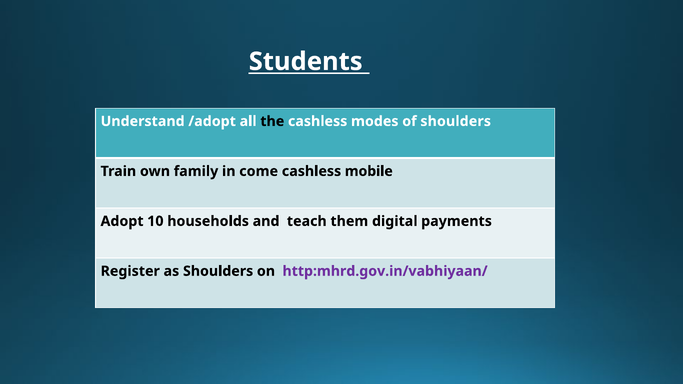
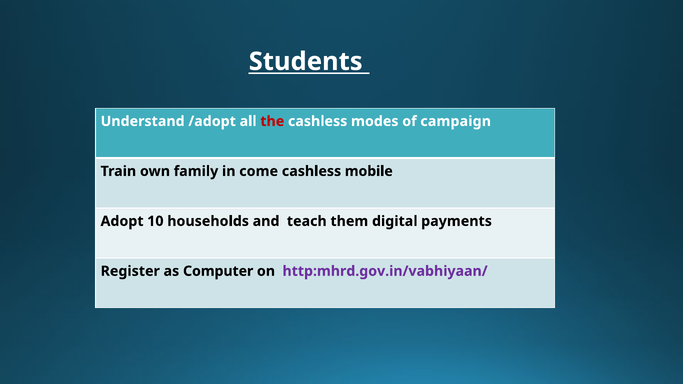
the colour: black -> red
of shoulders: shoulders -> campaign
as Shoulders: Shoulders -> Computer
